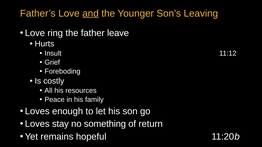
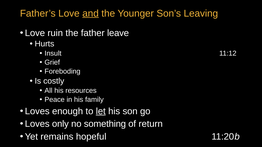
ring: ring -> ruin
let underline: none -> present
stay: stay -> only
